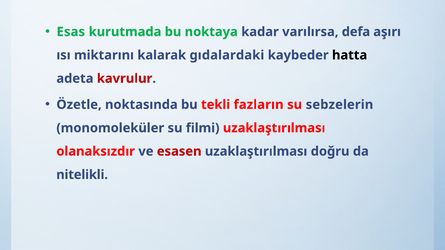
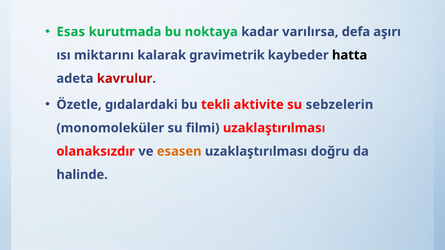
gıdalardaki: gıdalardaki -> gravimetrik
noktasında: noktasında -> gıdalardaki
fazların: fazların -> aktivite
esasen colour: red -> orange
nitelikli: nitelikli -> halinde
